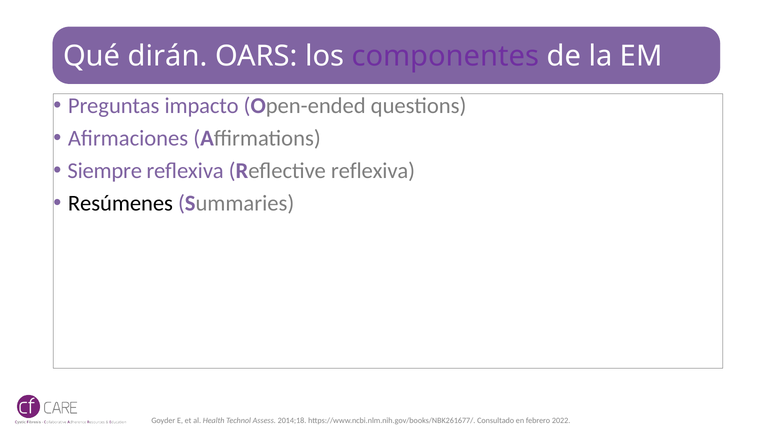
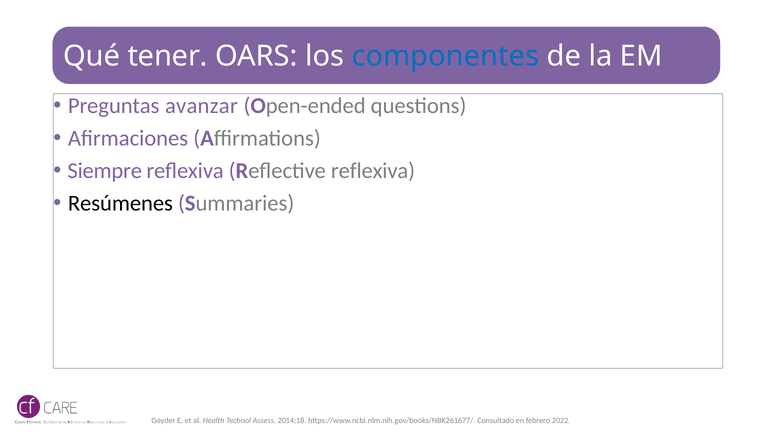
dirán: dirán -> tener
componentes colour: purple -> blue
impacto: impacto -> avanzar
